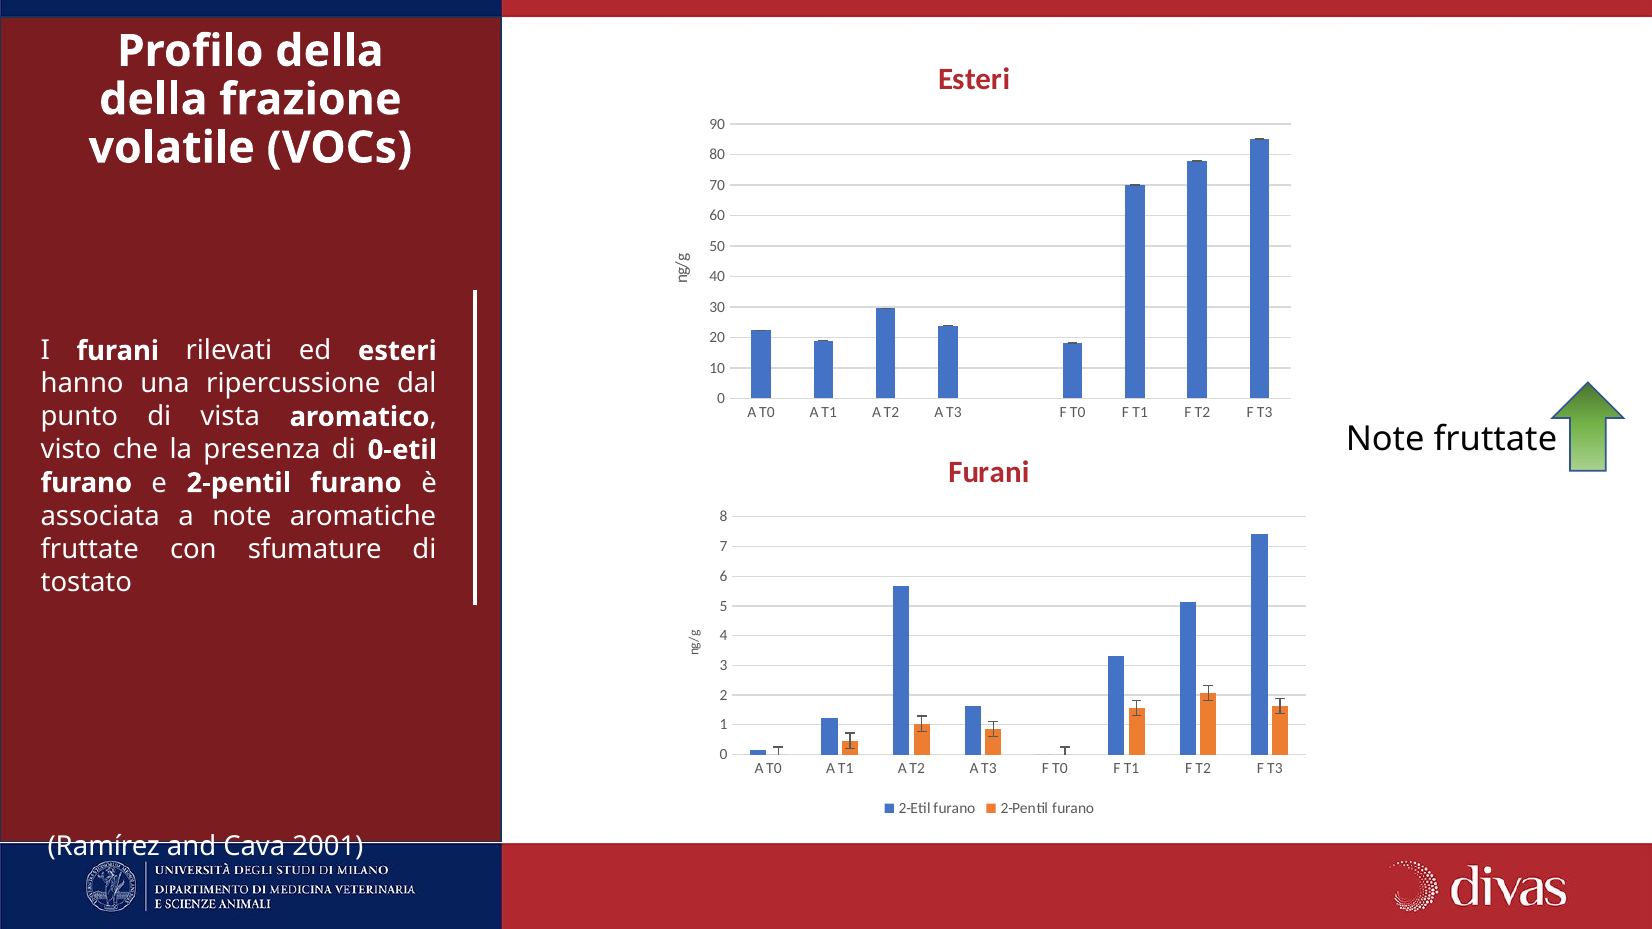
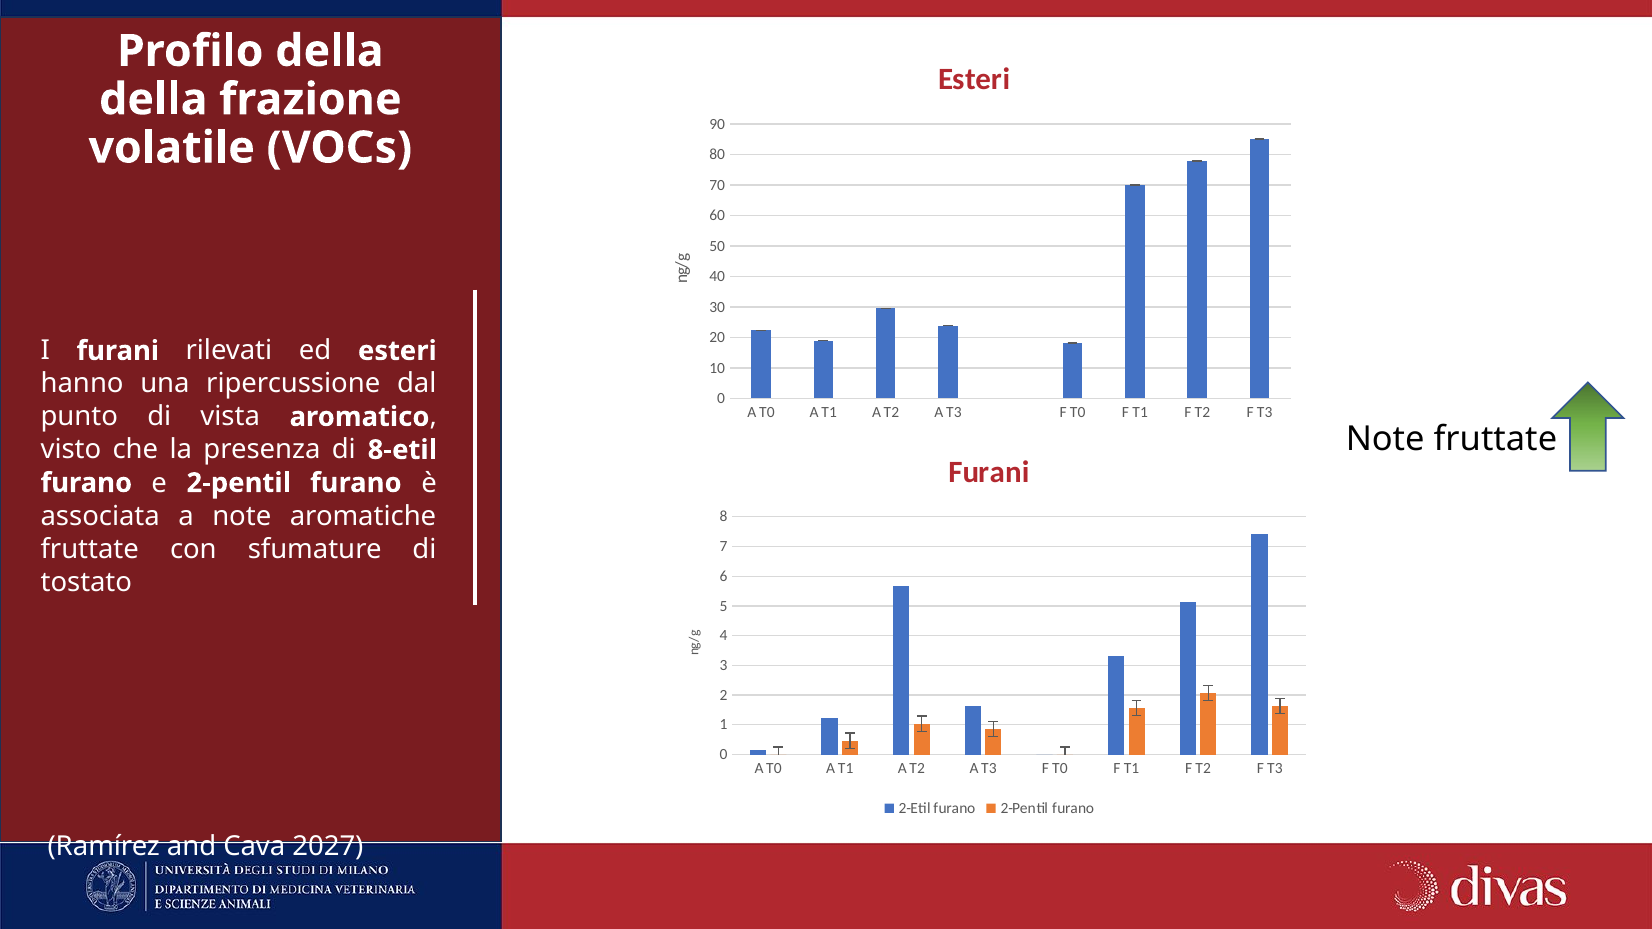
0-etil: 0-etil -> 8-etil
2001: 2001 -> 2027
